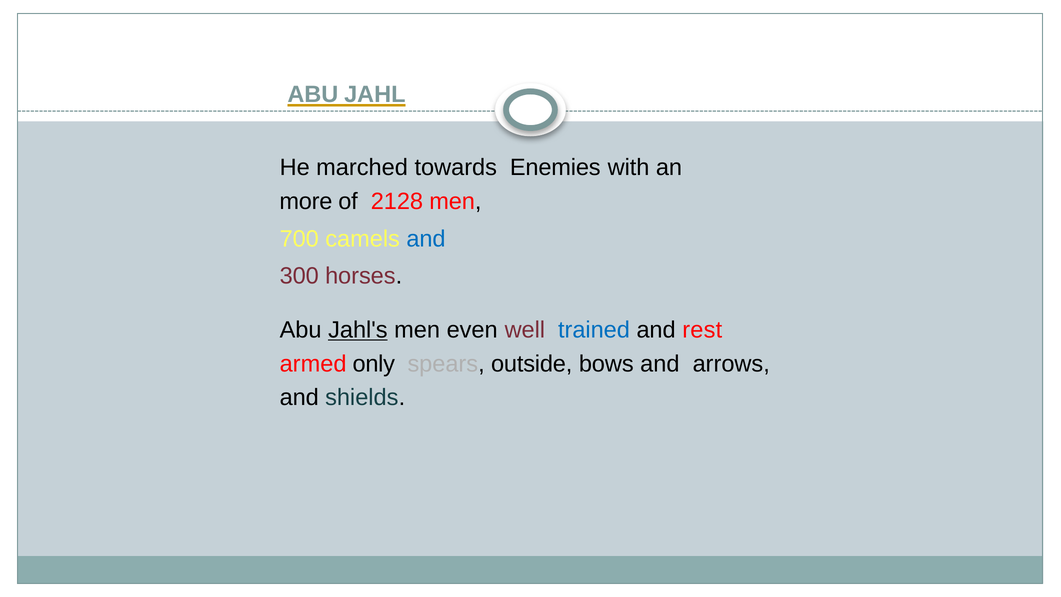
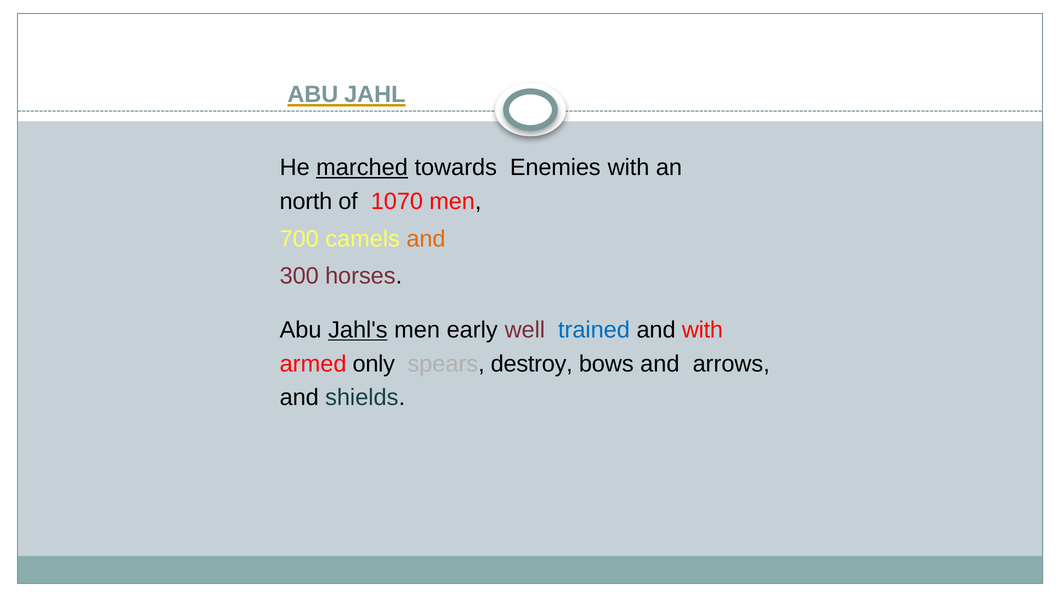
marched underline: none -> present
more: more -> north
2128: 2128 -> 1070
and at (426, 239) colour: blue -> orange
even: even -> early
and rest: rest -> with
outside: outside -> destroy
